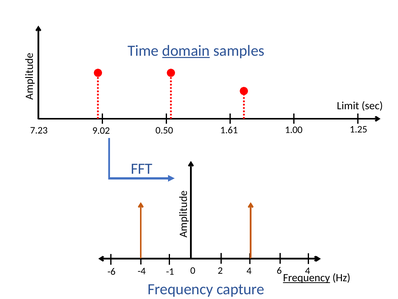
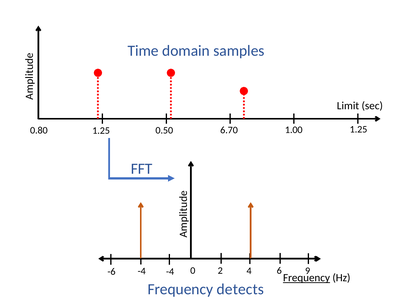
domain underline: present -> none
7.23: 7.23 -> 0.80
9.02 at (101, 130): 9.02 -> 1.25
1.61: 1.61 -> 6.70
6 4: 4 -> 9
-4 -1: -1 -> -4
capture: capture -> detects
